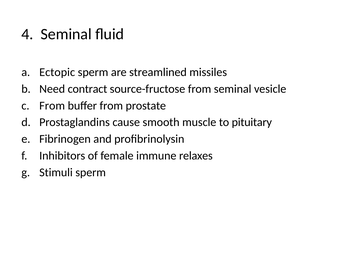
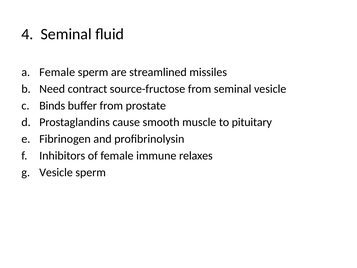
Ectopic at (57, 72): Ectopic -> Female
From at (52, 106): From -> Binds
Stimuli at (56, 172): Stimuli -> Vesicle
